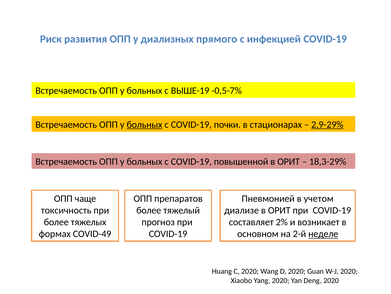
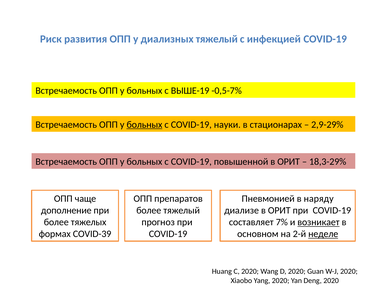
диализных прямого: прямого -> тяжелый
почки: почки -> науки
2,9-29% underline: present -> none
учетом: учетом -> наряду
токсичность: токсичность -> дополнение
2%: 2% -> 7%
возникает underline: none -> present
COVID-49: COVID-49 -> COVID-39
